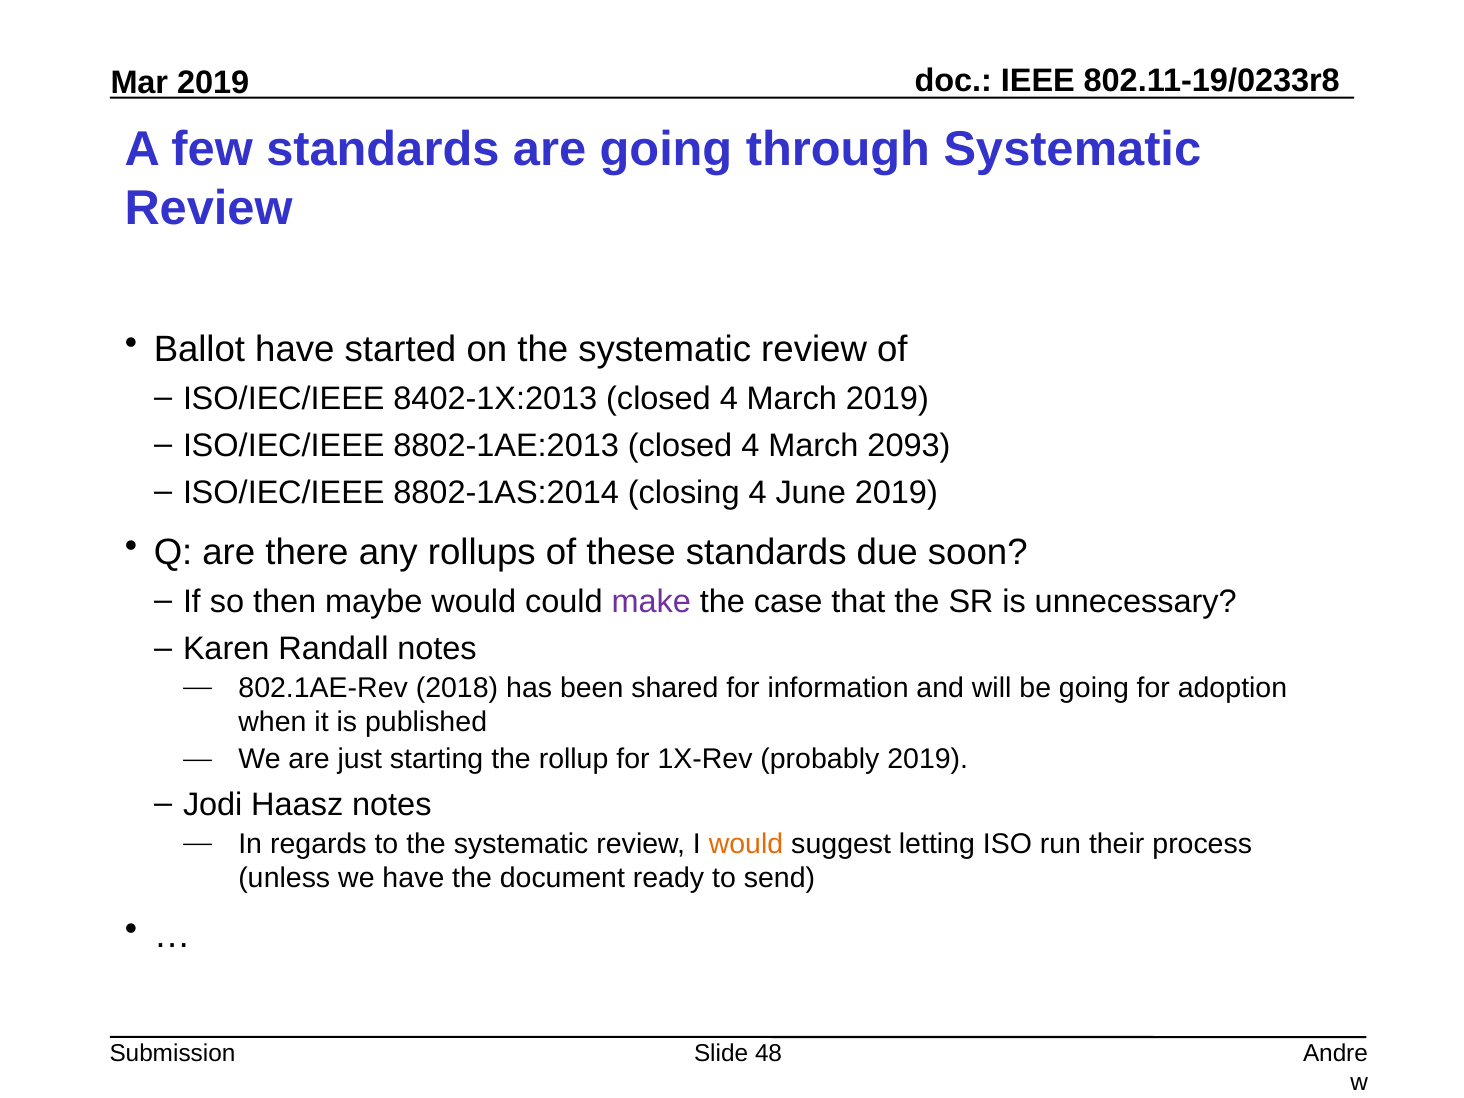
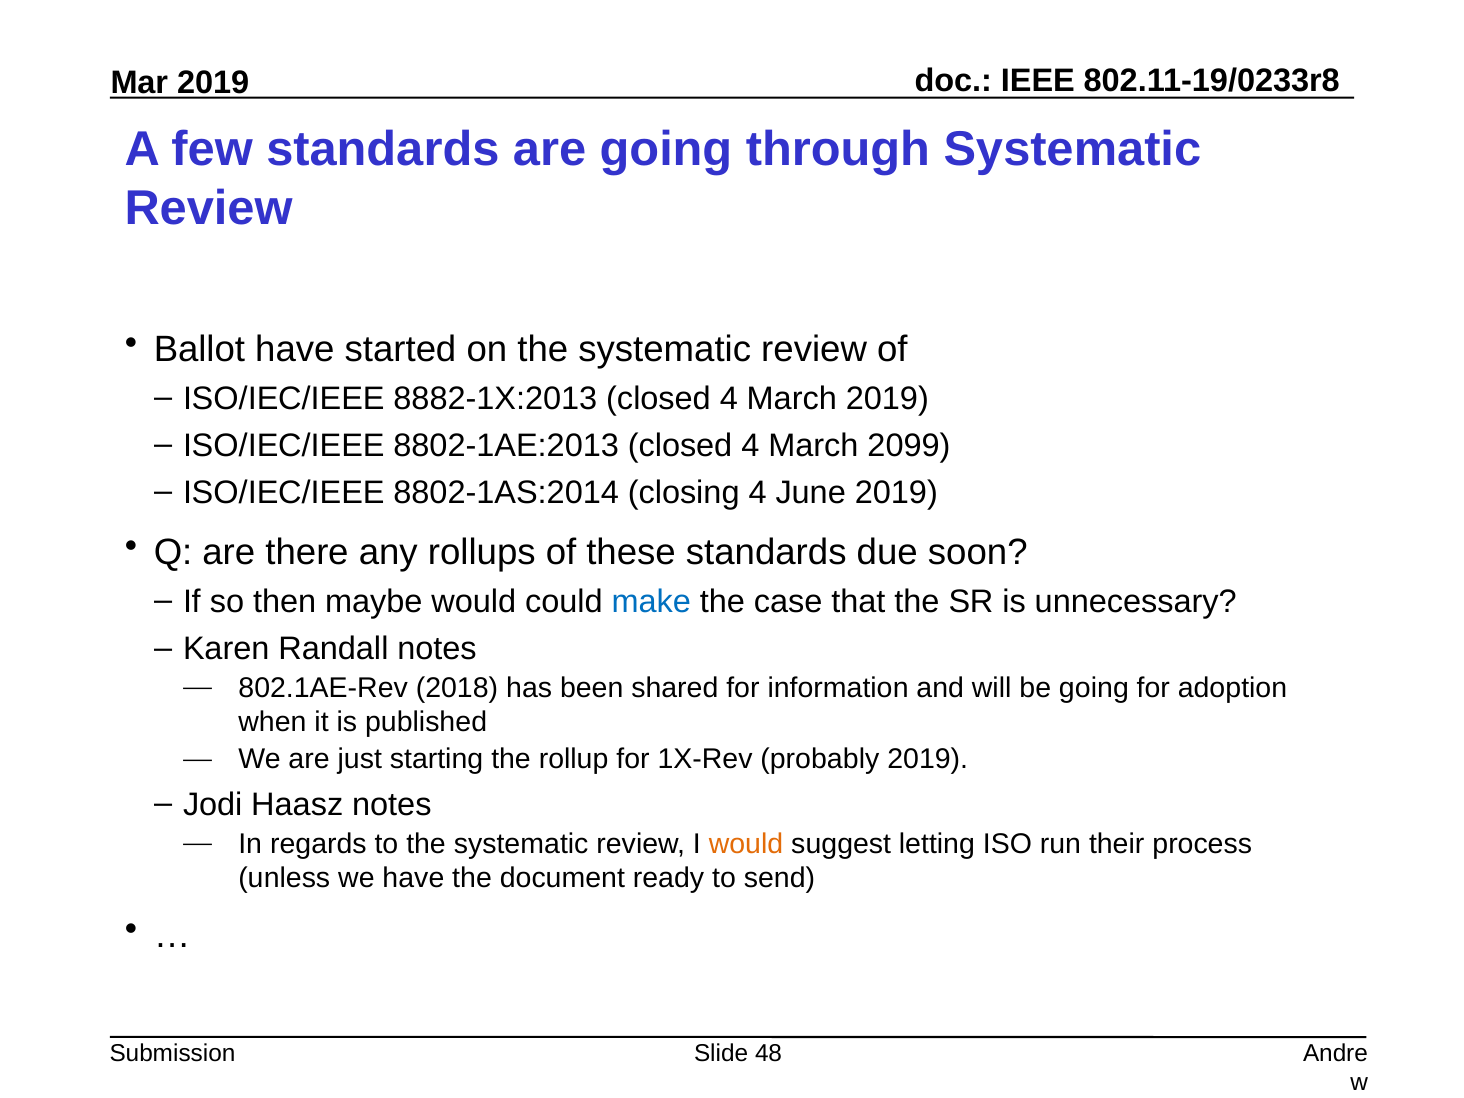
8402-1X:2013: 8402-1X:2013 -> 8882-1X:2013
2093: 2093 -> 2099
make colour: purple -> blue
